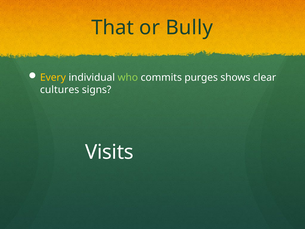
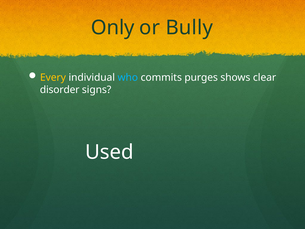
That: That -> Only
who colour: light green -> light blue
cultures: cultures -> disorder
Visits: Visits -> Used
